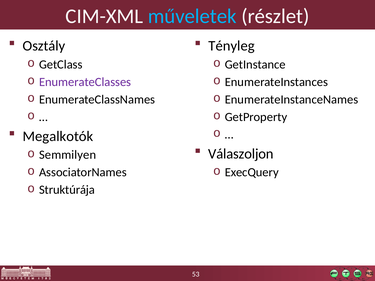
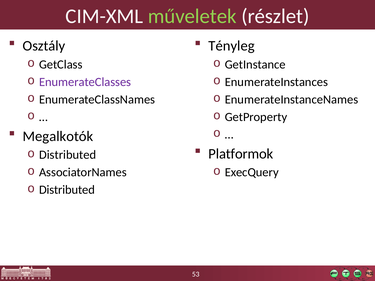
műveletek colour: light blue -> light green
Válaszoljon: Válaszoljon -> Platformok
Semmilyen at (68, 155): Semmilyen -> Distributed
Struktúrája at (67, 190): Struktúrája -> Distributed
